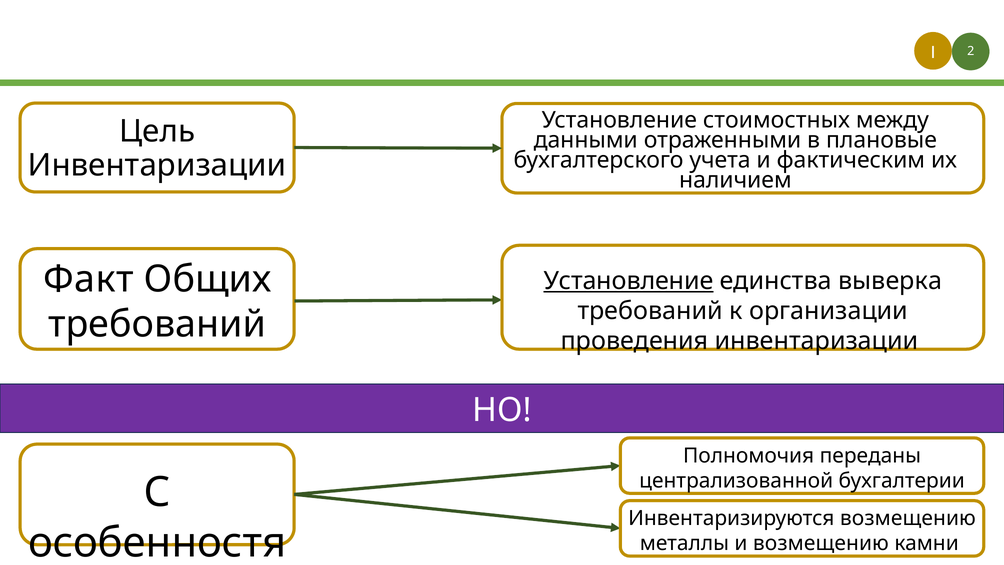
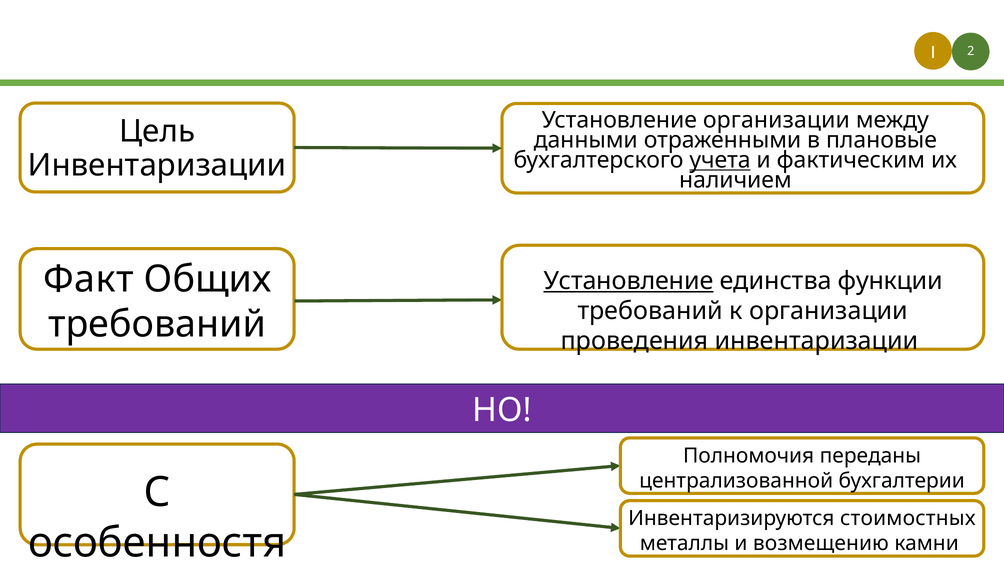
Установление стоимостных: стоимостных -> организации
учета underline: none -> present
выверка: выверка -> функции
Инвентаризируются возмещению: возмещению -> стоимостных
